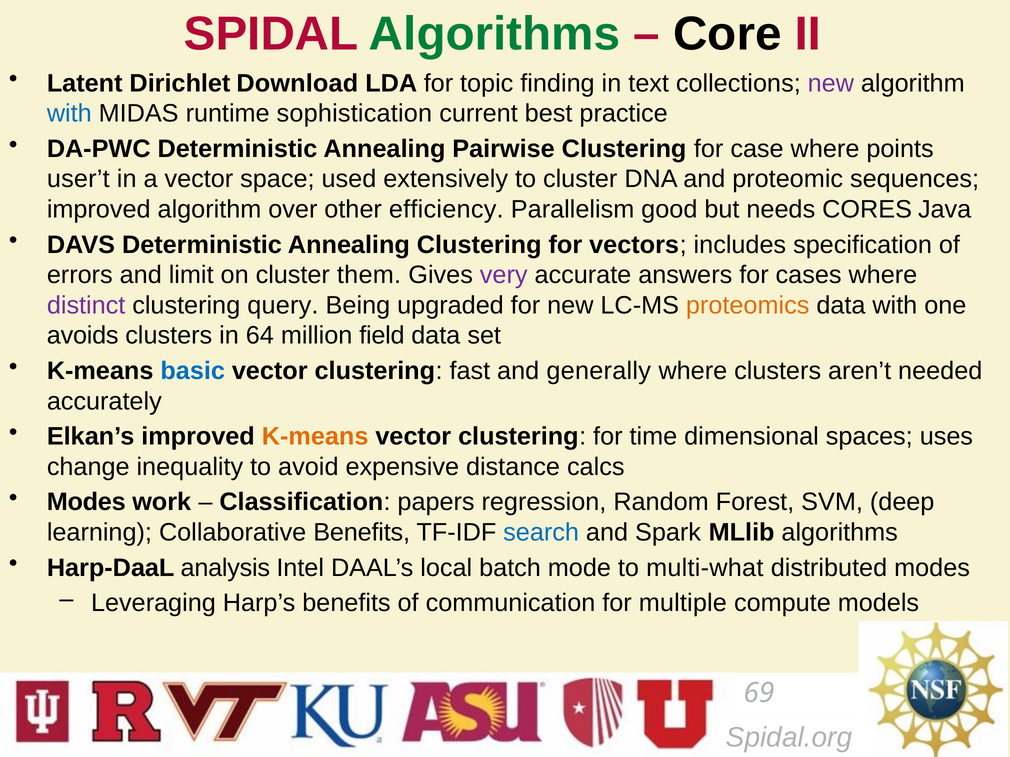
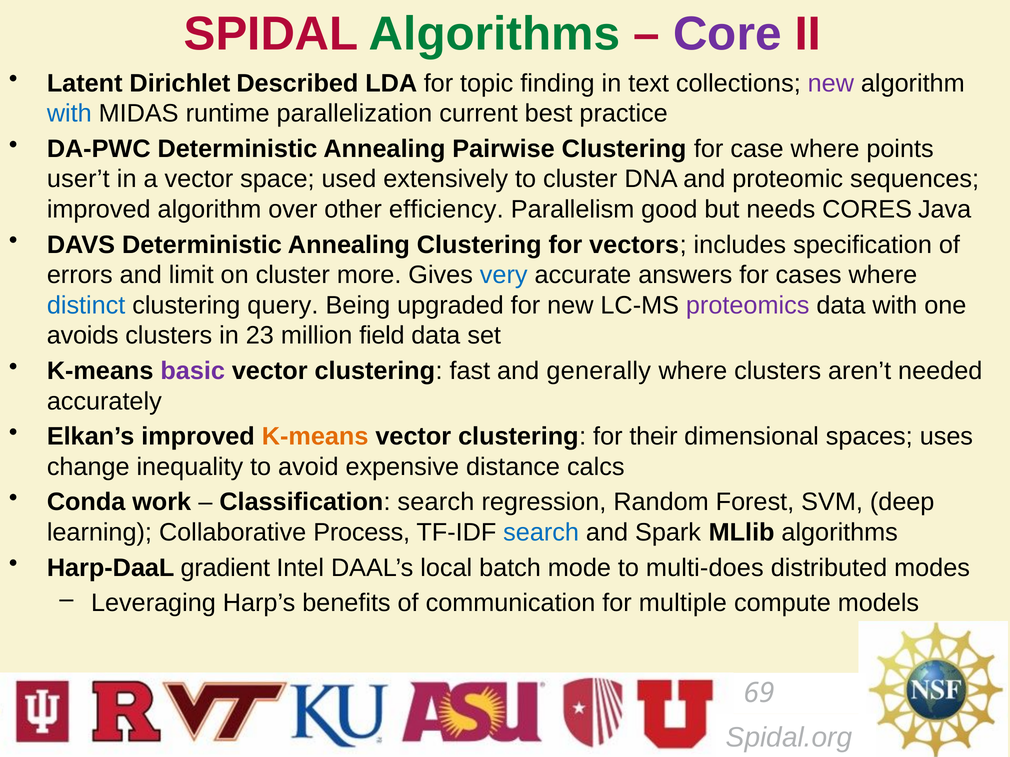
Core colour: black -> purple
Download: Download -> Described
sophistication: sophistication -> parallelization
them: them -> more
very colour: purple -> blue
distinct colour: purple -> blue
proteomics colour: orange -> purple
64: 64 -> 23
basic colour: blue -> purple
time: time -> their
Modes at (86, 502): Modes -> Conda
Classification papers: papers -> search
Collaborative Benefits: Benefits -> Process
analysis: analysis -> gradient
multi-what: multi-what -> multi-does
